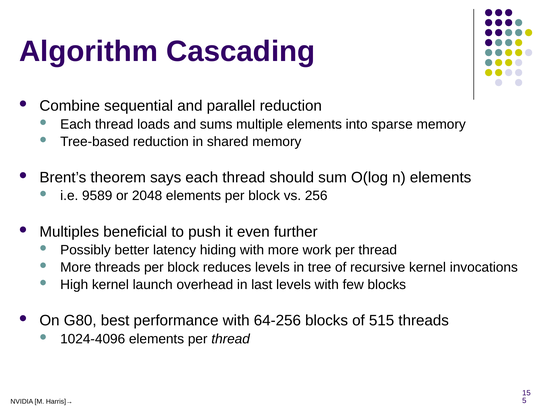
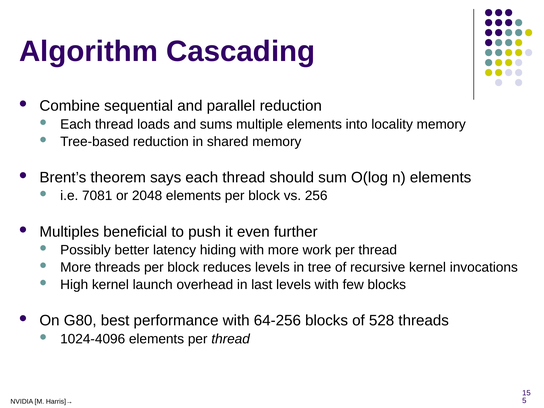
sparse: sparse -> locality
9589: 9589 -> 7081
515: 515 -> 528
